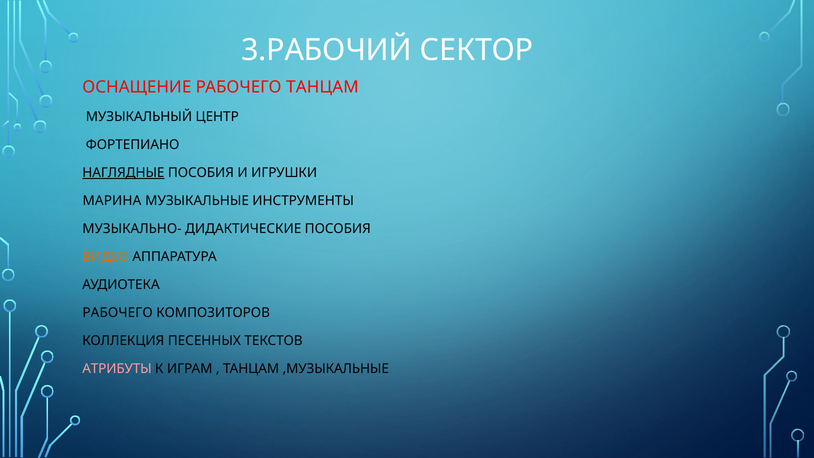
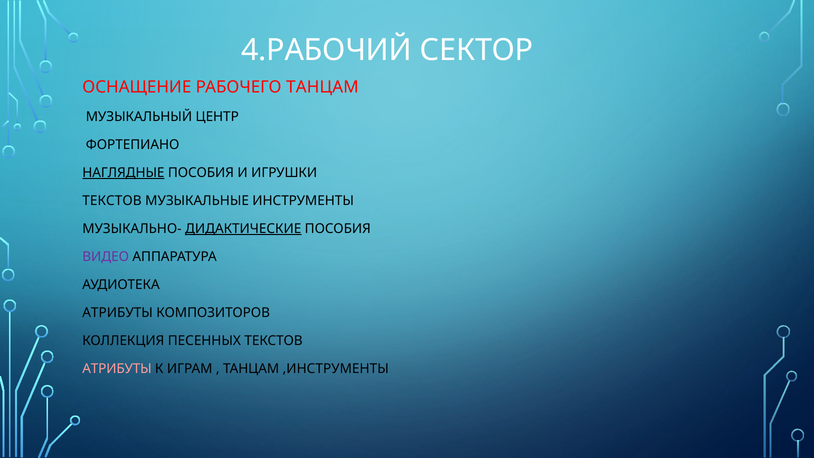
3.РАБОЧИЙ: 3.РАБОЧИЙ -> 4.РАБОЧИЙ
МАРИНА at (112, 201): МАРИНА -> ТЕКСТОВ
ДИДАКТИЧЕСКИЕ underline: none -> present
ВИДЕО colour: orange -> purple
РАБОЧЕГО at (118, 313): РАБОЧЕГО -> АТРИБУТЫ
,МУЗЫКАЛЬНЫЕ: ,МУЗЫКАЛЬНЫЕ -> ,ИНСТРУМЕНТЫ
